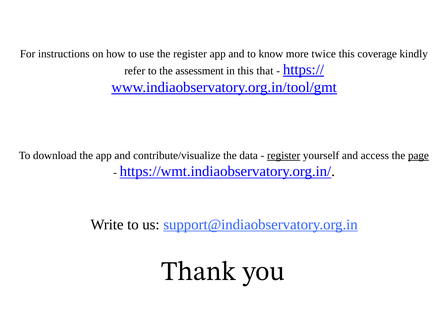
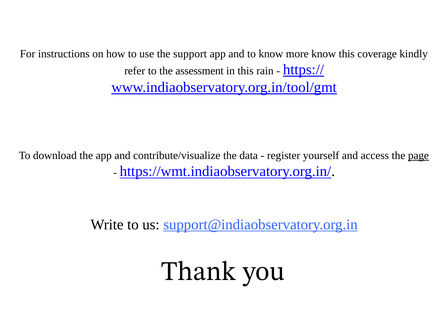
the register: register -> support
more twice: twice -> know
that: that -> rain
register at (284, 156) underline: present -> none
